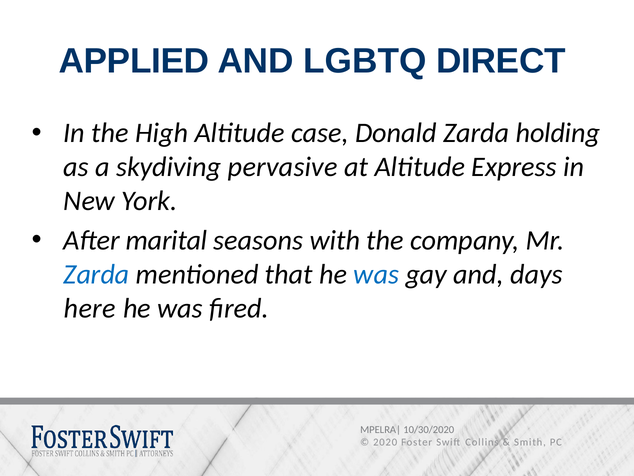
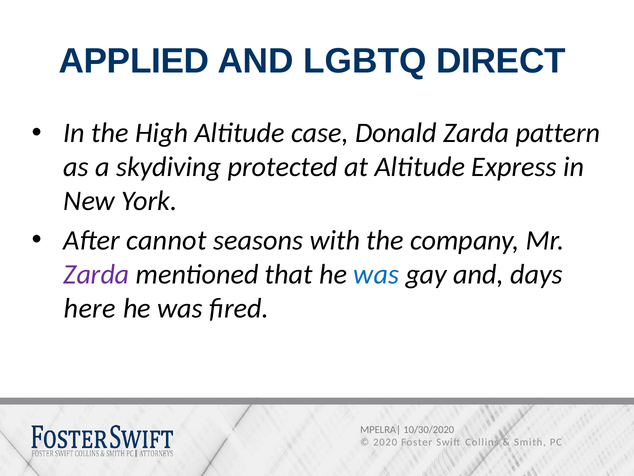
holding: holding -> pattern
pervasive: pervasive -> protected
marital: marital -> cannot
Zarda at (96, 274) colour: blue -> purple
